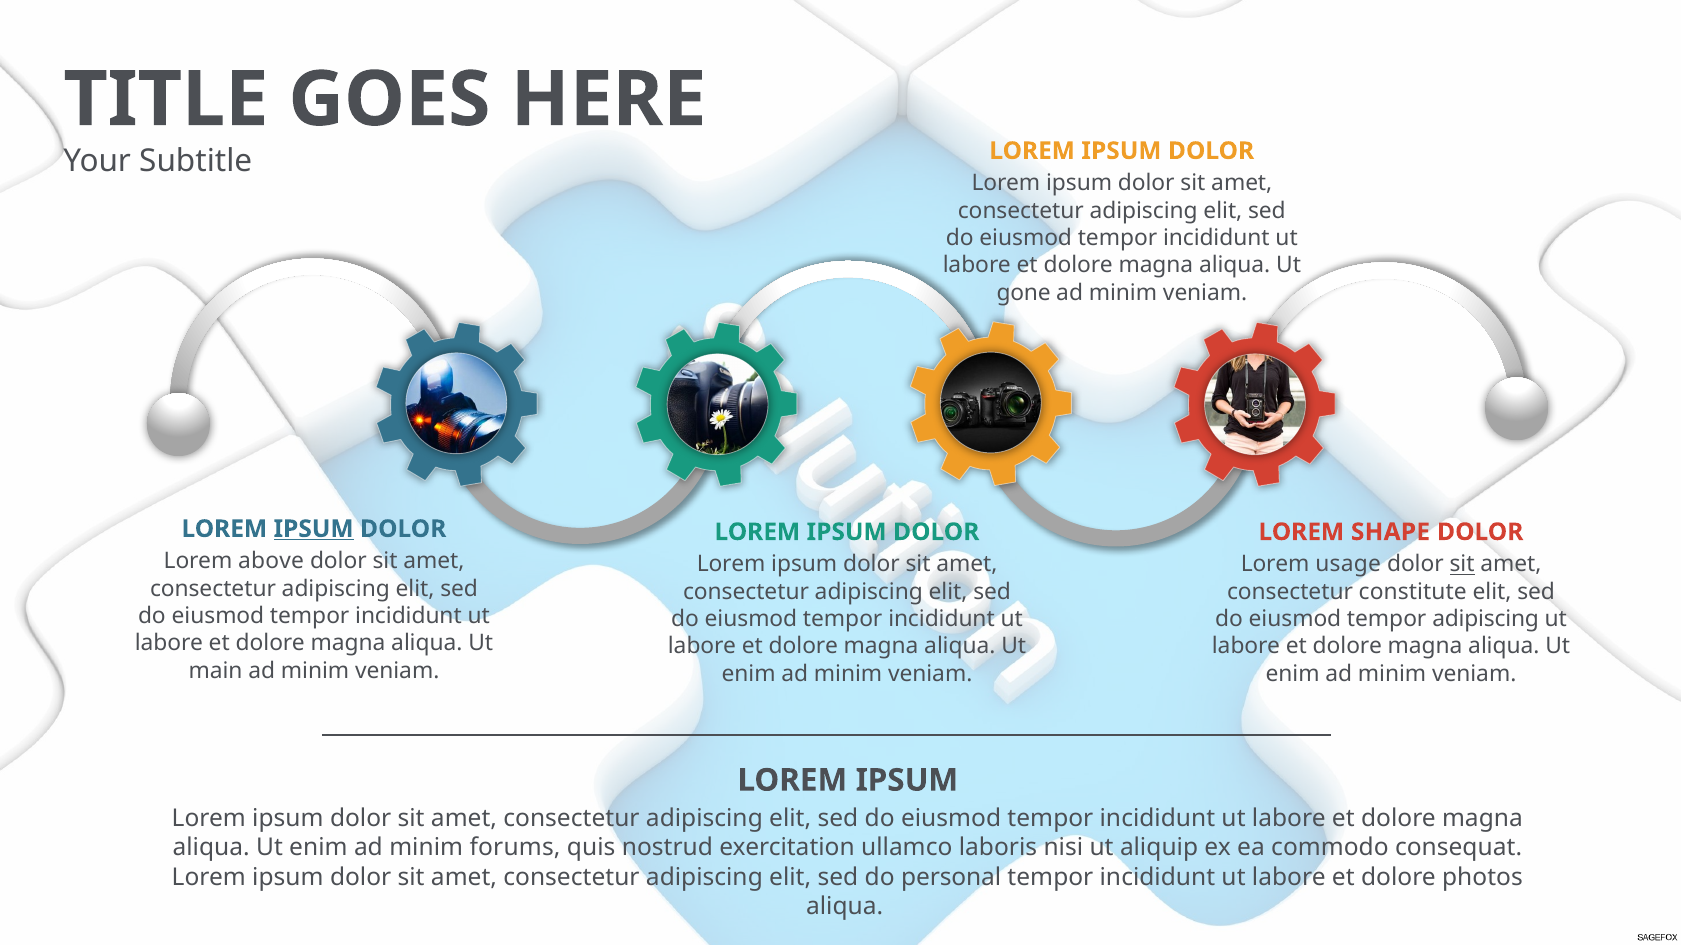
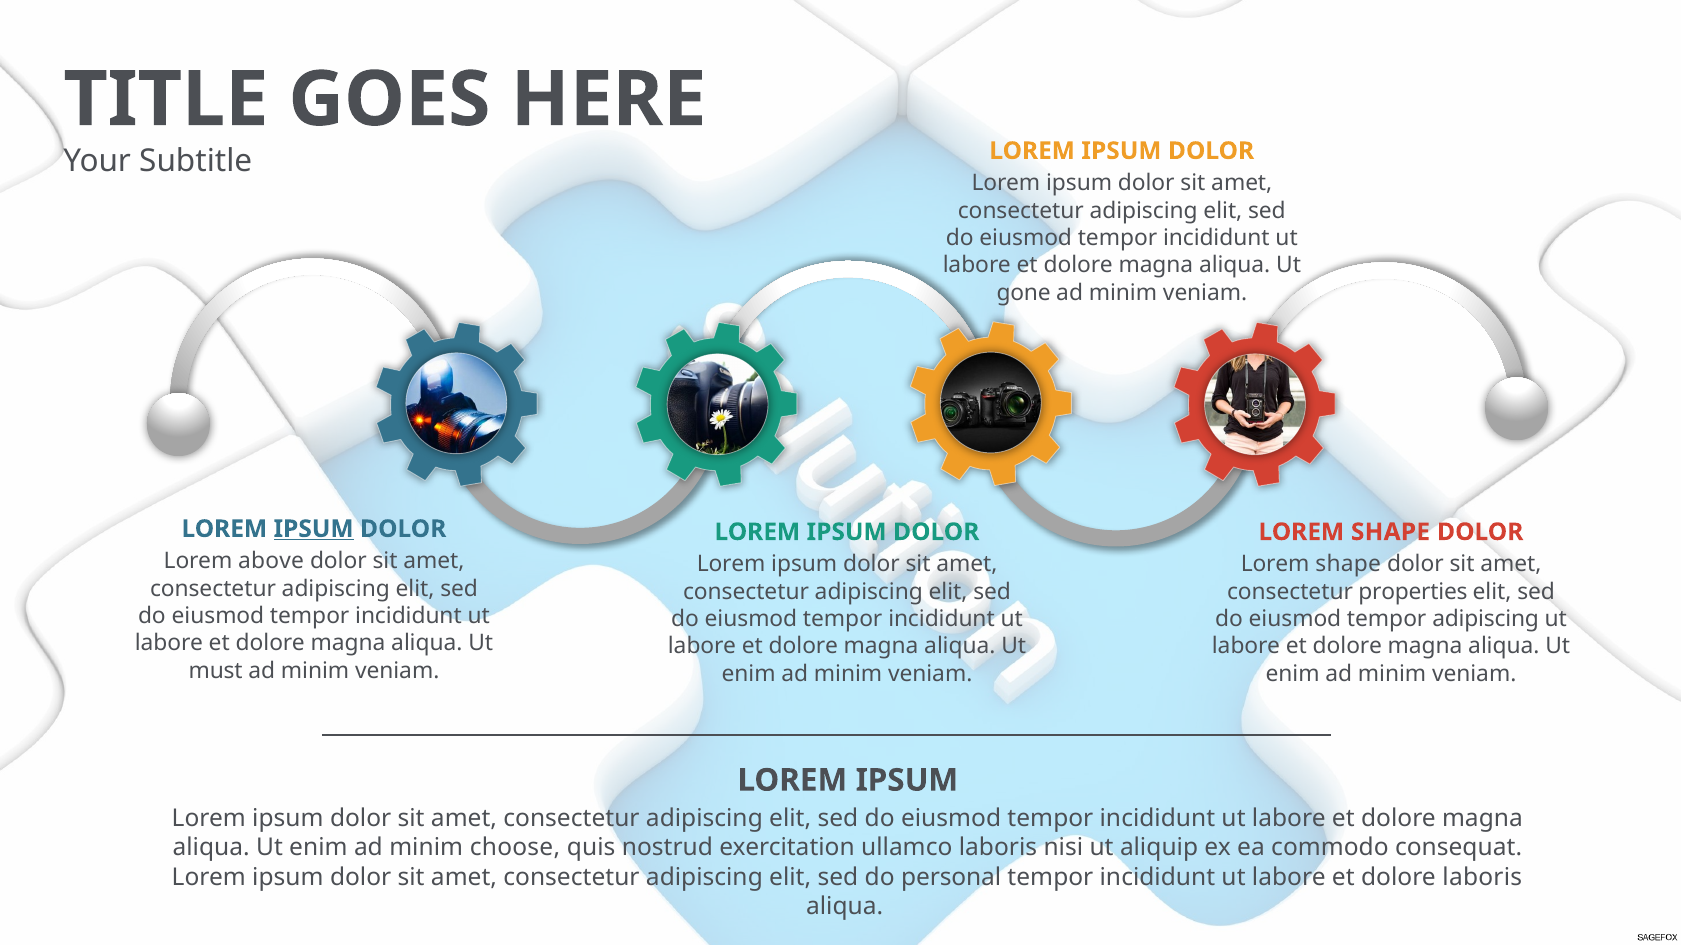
usage at (1348, 565): usage -> shape
sit at (1462, 565) underline: present -> none
constitute: constitute -> properties
main: main -> must
forums: forums -> choose
dolore photos: photos -> laboris
